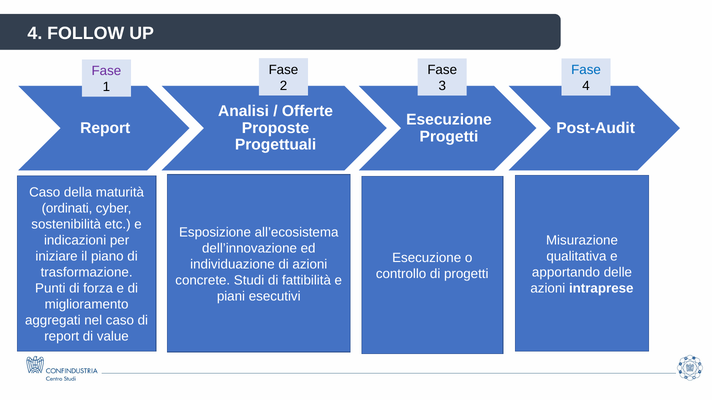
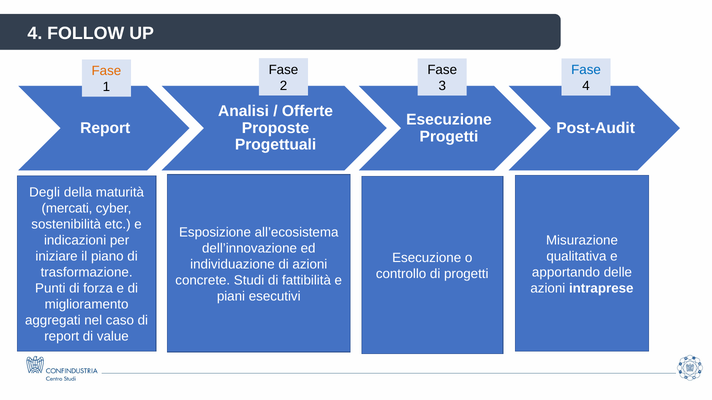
Fase at (106, 71) colour: purple -> orange
Caso at (45, 193): Caso -> Degli
ordinati: ordinati -> mercati
